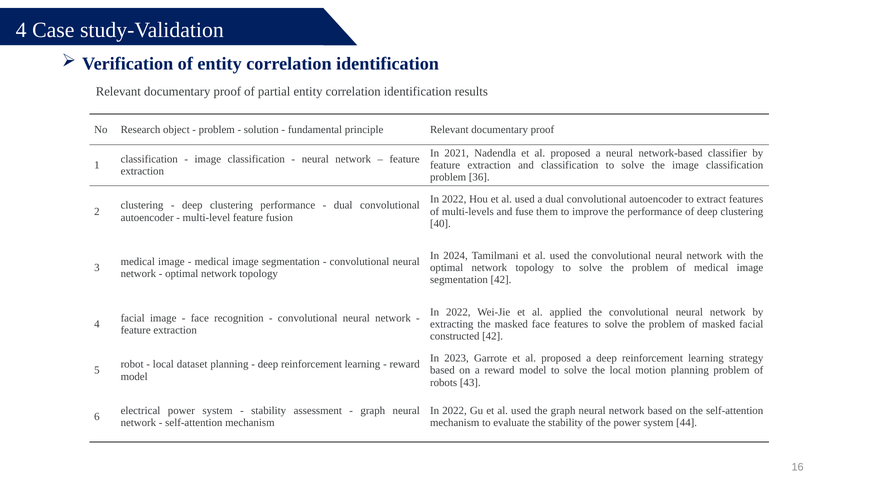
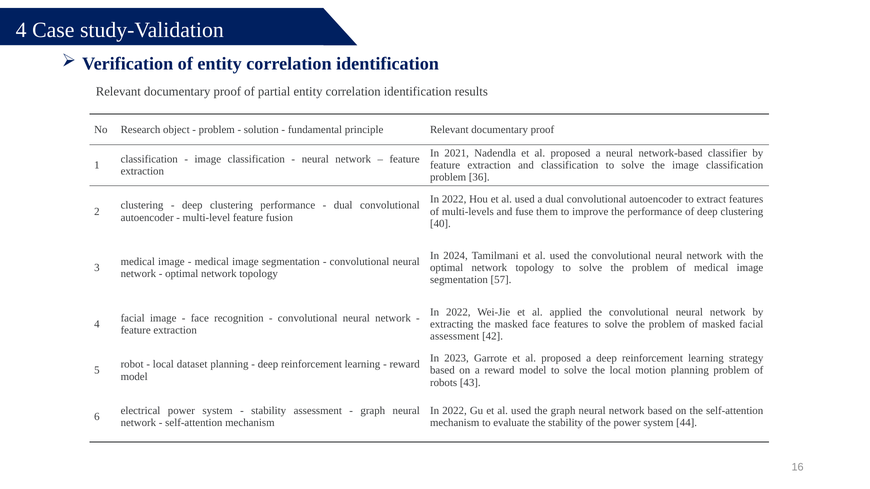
segmentation 42: 42 -> 57
constructed at (455, 337): constructed -> assessment
